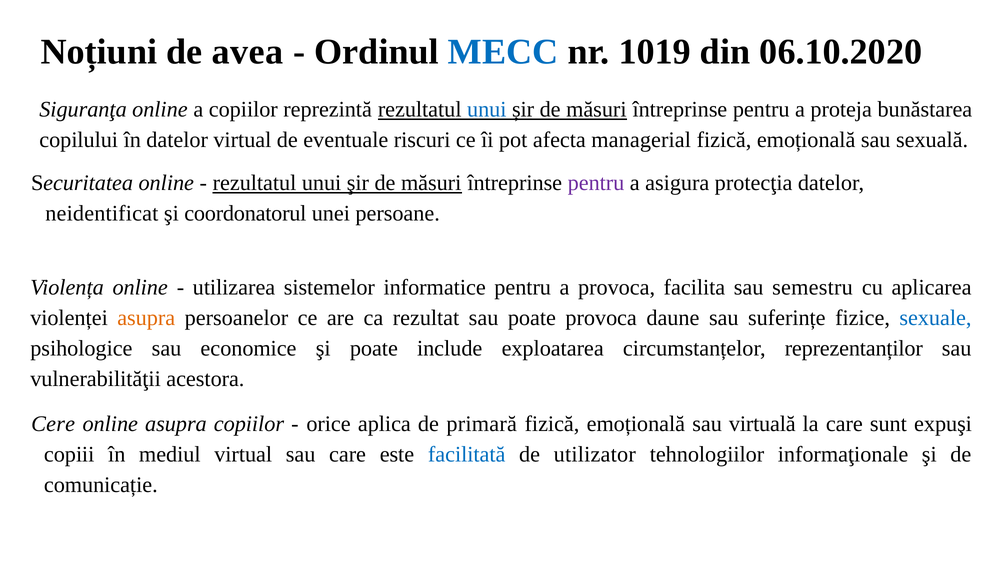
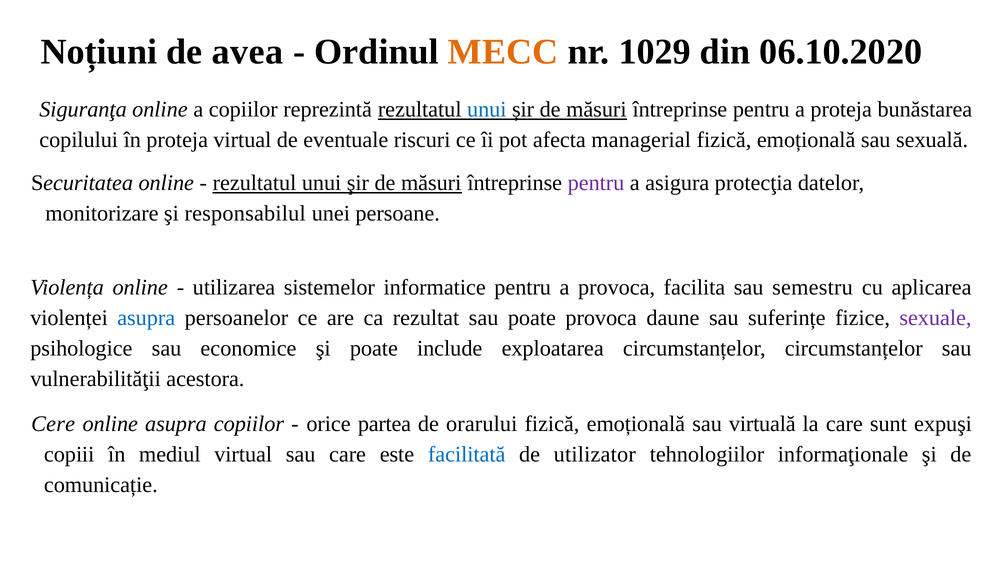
MECC colour: blue -> orange
1019: 1019 -> 1029
în datelor: datelor -> proteja
neidentificat: neidentificat -> monitorizare
coordonatorul: coordonatorul -> responsabilul
asupra at (146, 318) colour: orange -> blue
sexuale colour: blue -> purple
circumstanțelor reprezentanților: reprezentanților -> circumstanțelor
aplica: aplica -> partea
primară: primară -> orarului
